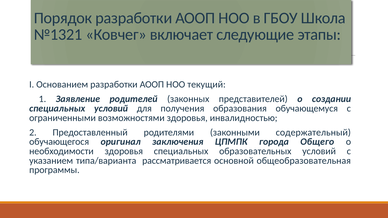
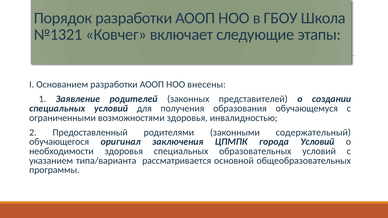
текущий: текущий -> внесены
города Общего: Общего -> Условий
общеобразовательная: общеобразовательная -> общеобразовательных
